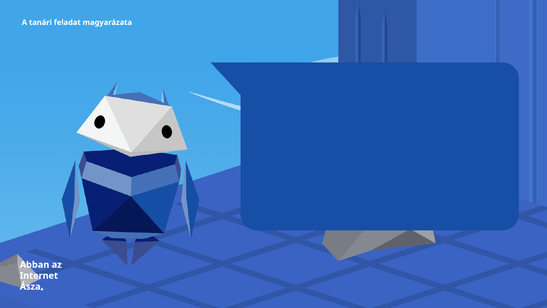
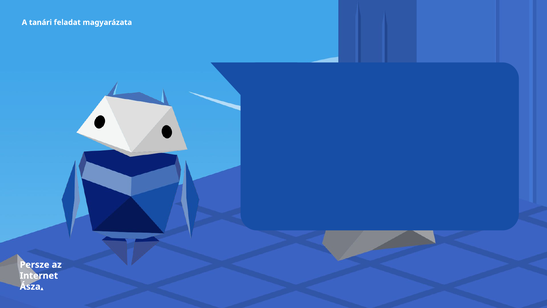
Abban: Abban -> Persze
